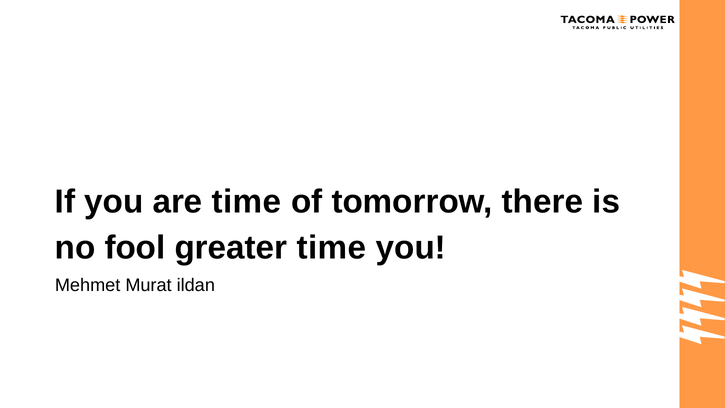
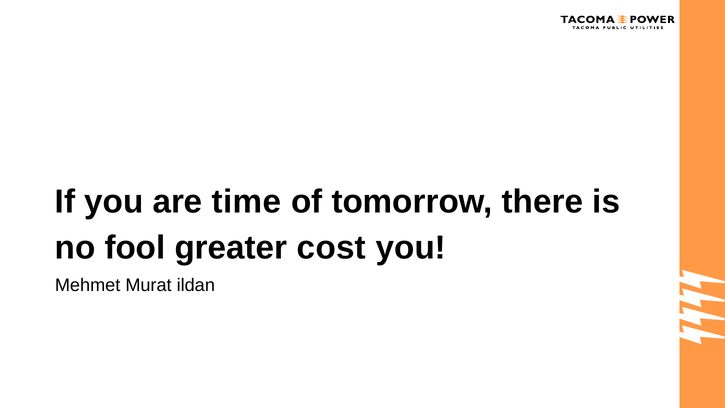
greater time: time -> cost
